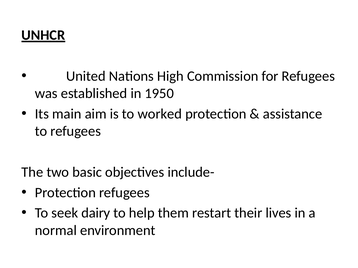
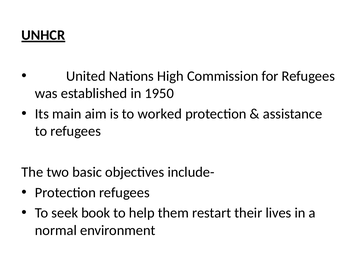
dairy: dairy -> book
